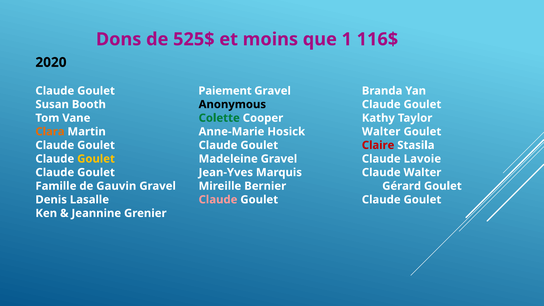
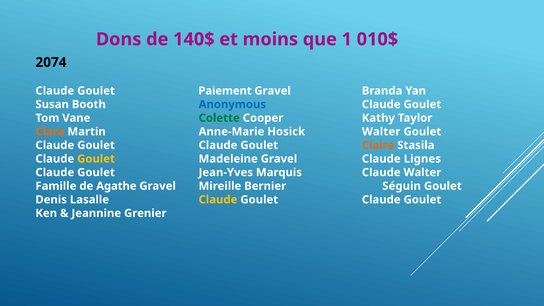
525$: 525$ -> 140$
116$: 116$ -> 010$
2020: 2020 -> 2074
Anonymous colour: black -> blue
Claire colour: red -> orange
Lavoie: Lavoie -> Lignes
Gauvin: Gauvin -> Agathe
Gérard: Gérard -> Séguin
Claude at (218, 200) colour: pink -> yellow
